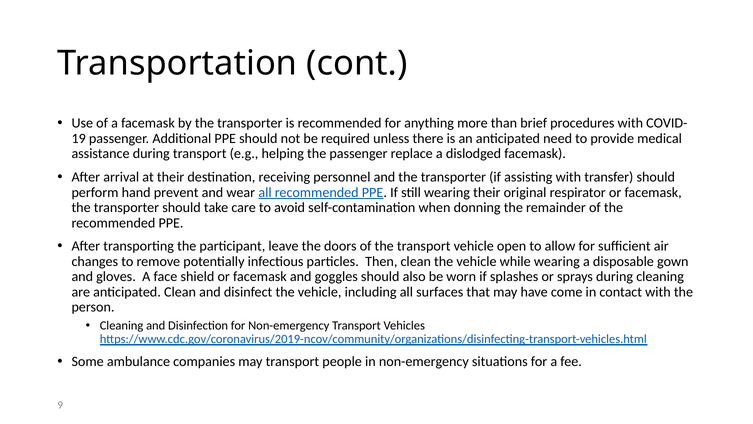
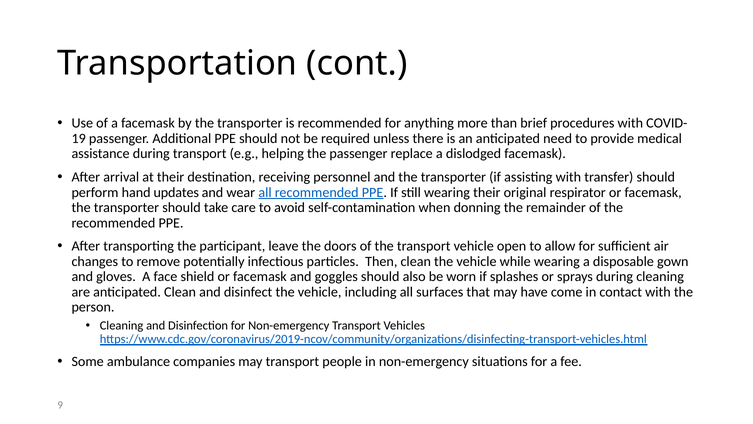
prevent: prevent -> updates
